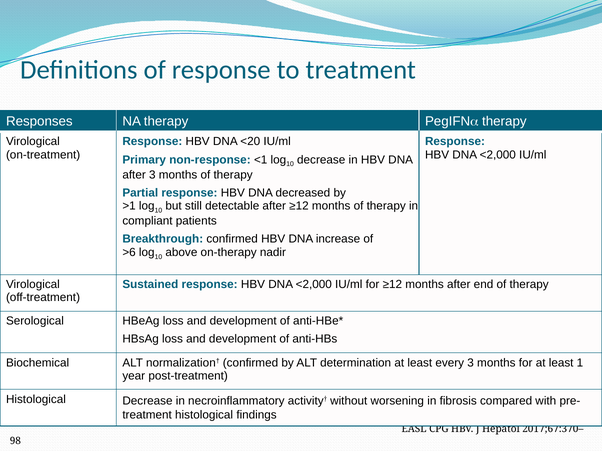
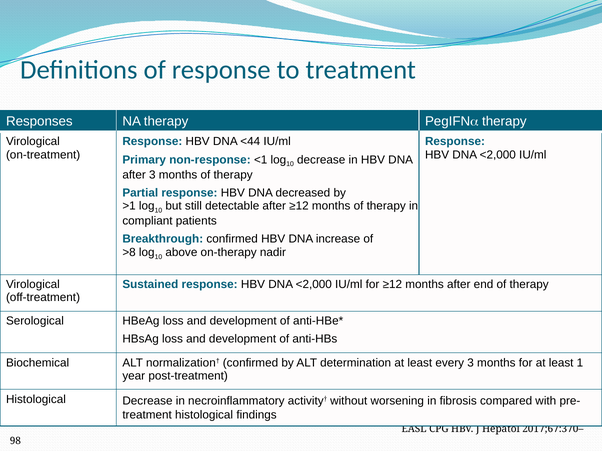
<20: <20 -> <44
>6: >6 -> >8
